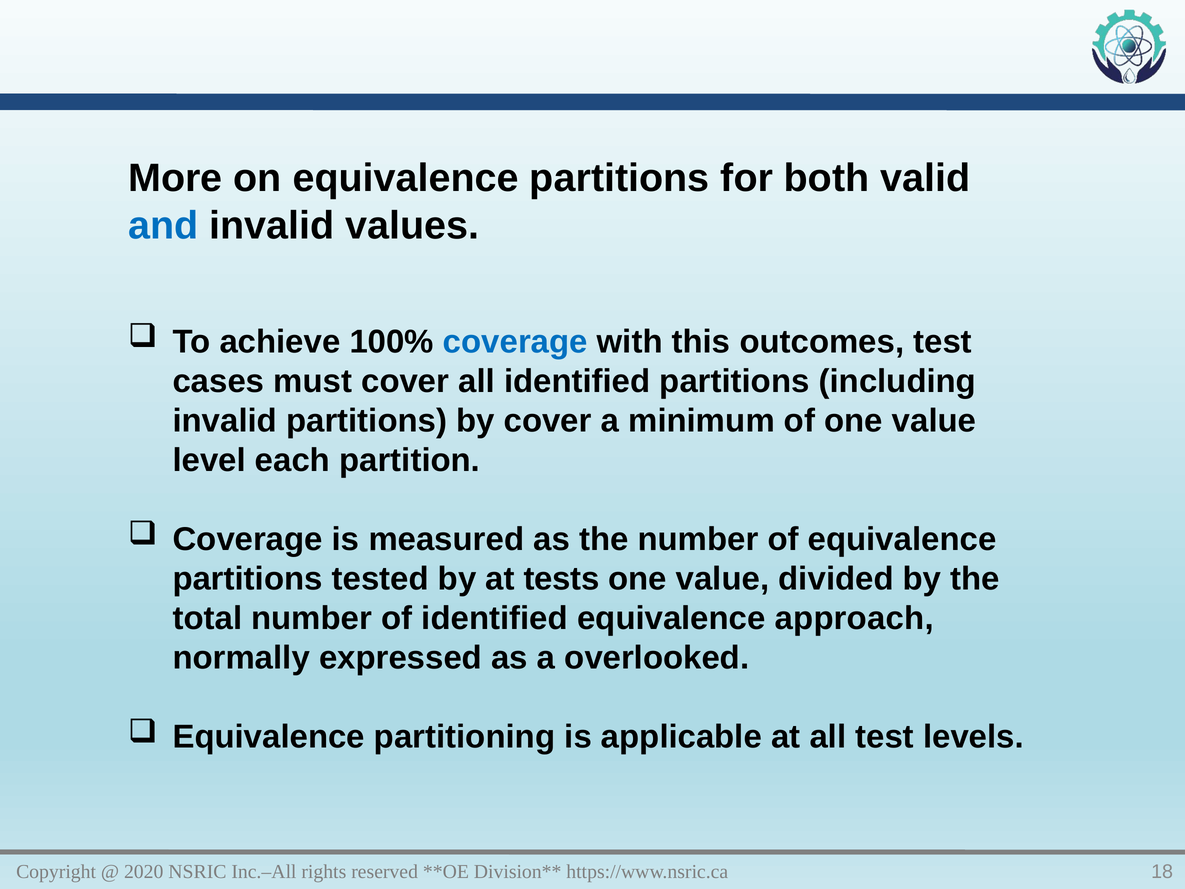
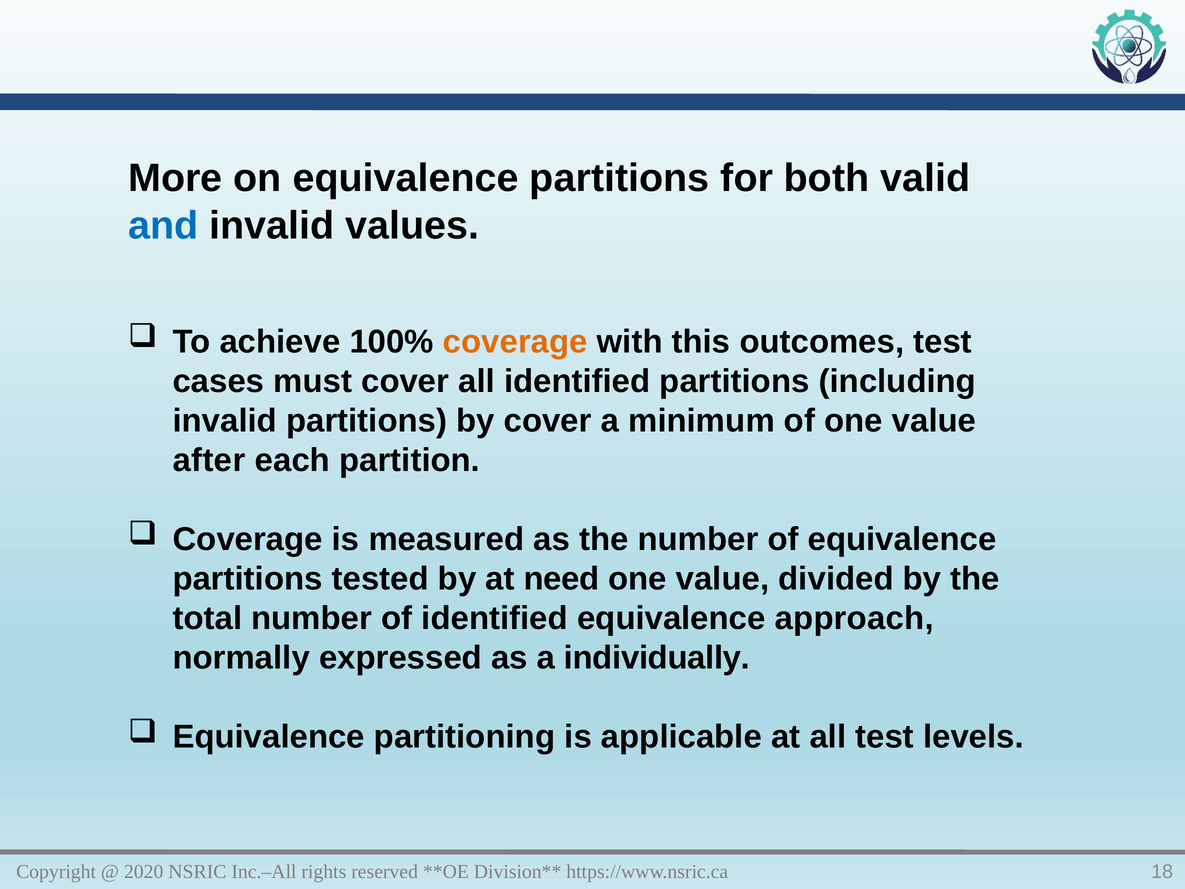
coverage at (515, 342) colour: blue -> orange
level: level -> after
tests: tests -> need
overlooked: overlooked -> individually
